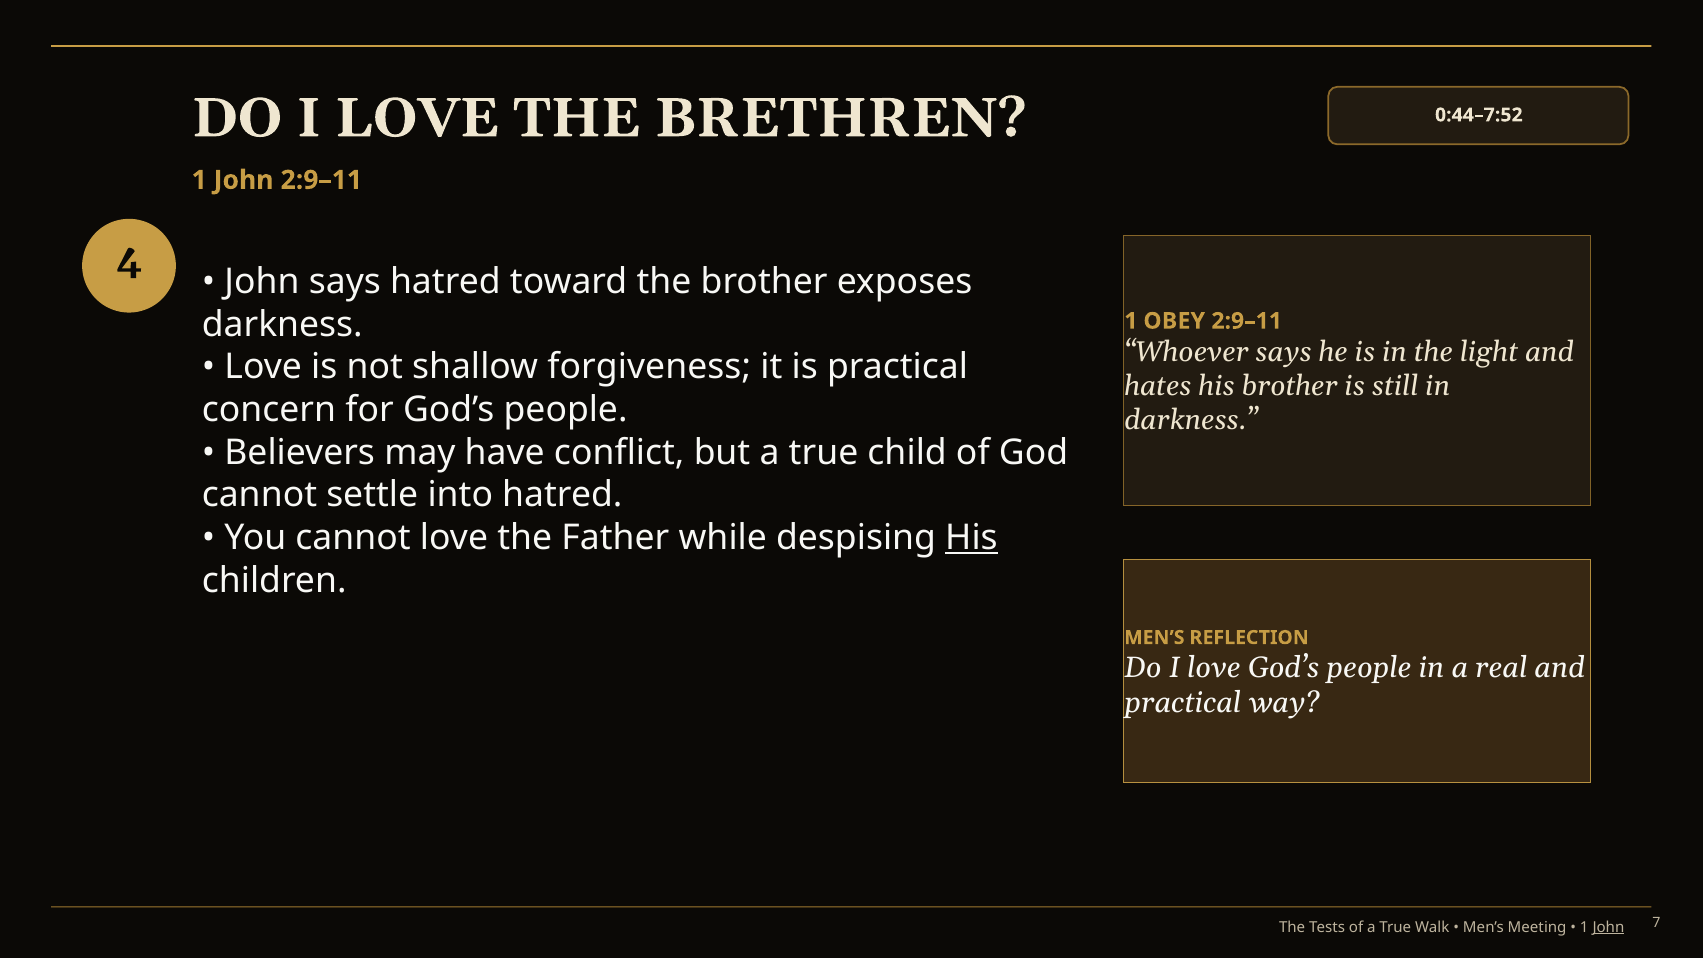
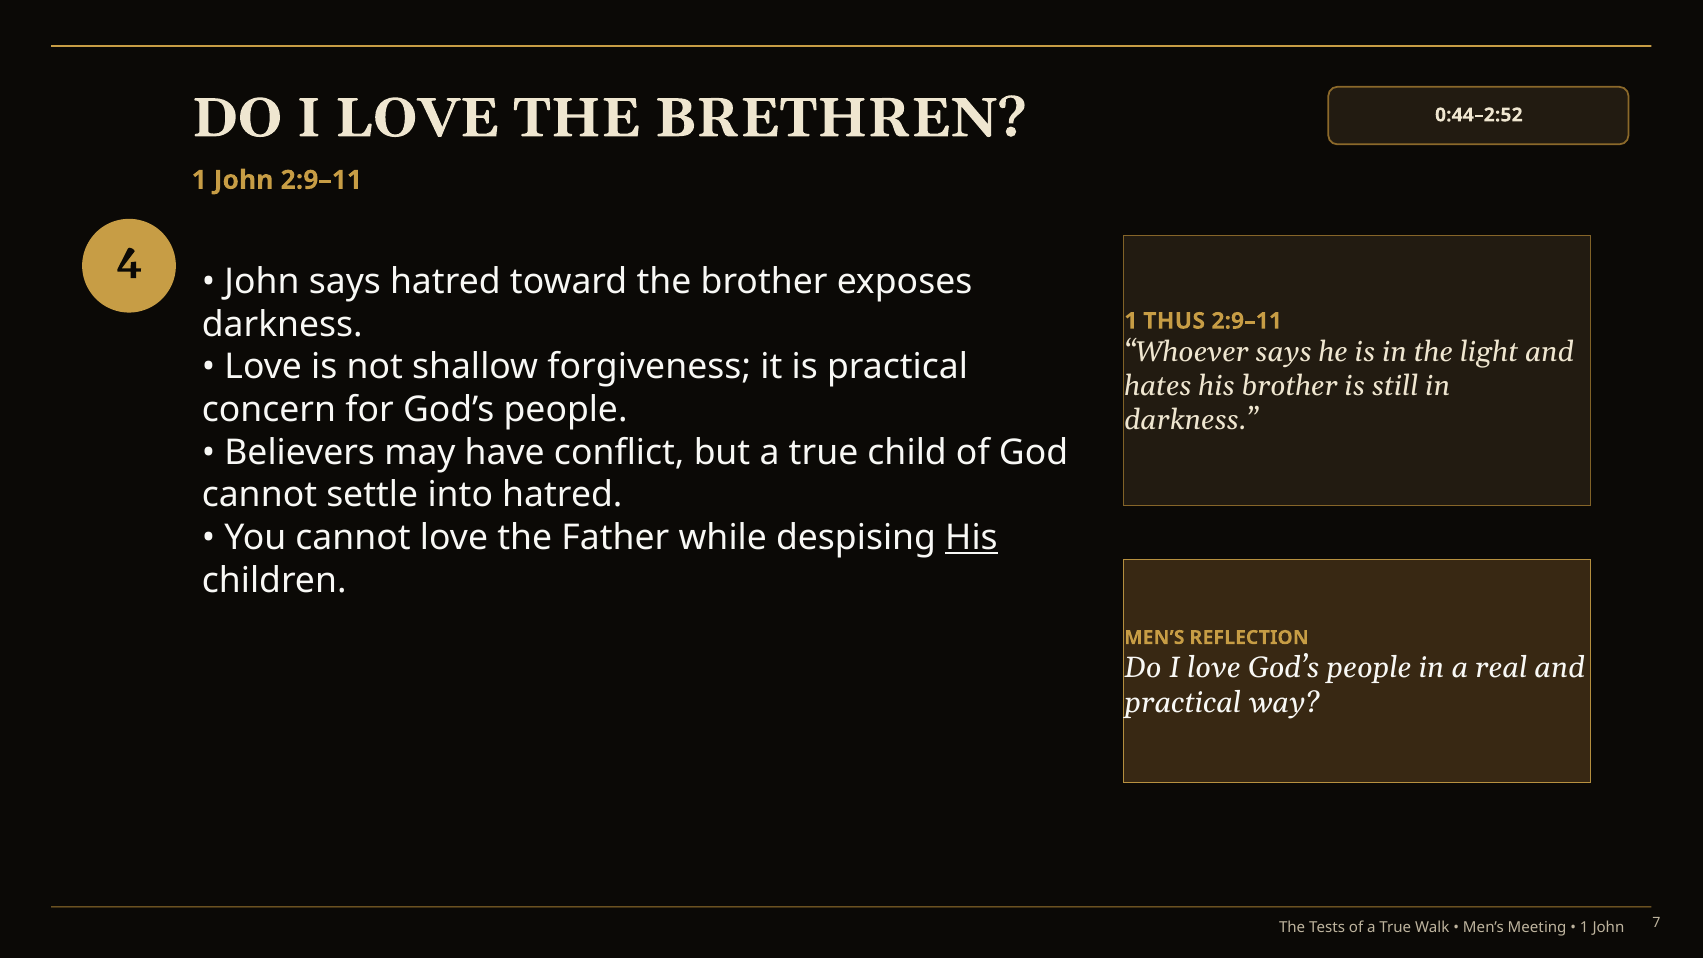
0:44–7:52: 0:44–7:52 -> 0:44–2:52
OBEY: OBEY -> THUS
John at (1608, 927) underline: present -> none
